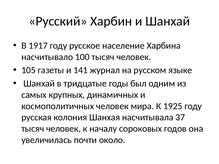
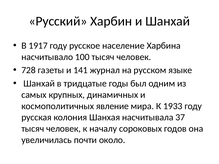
105: 105 -> 728
космополитичных человек: человек -> явление
1925: 1925 -> 1933
